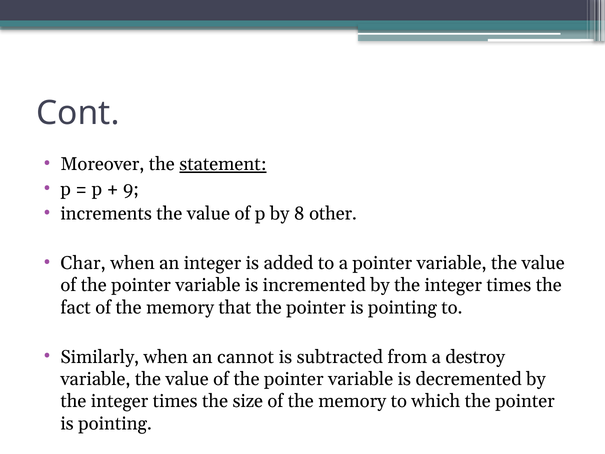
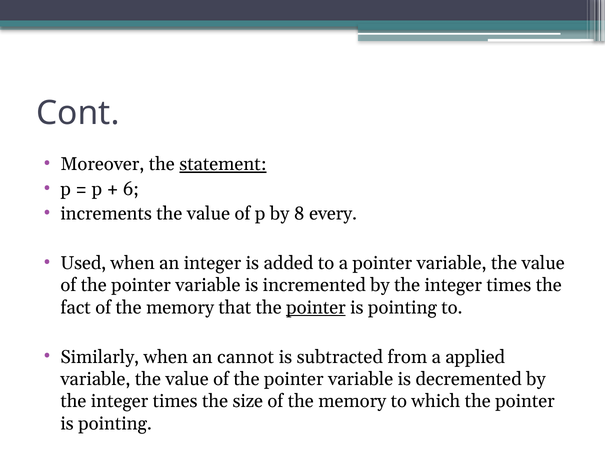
9: 9 -> 6
other: other -> every
Char: Char -> Used
pointer at (316, 307) underline: none -> present
destroy: destroy -> applied
